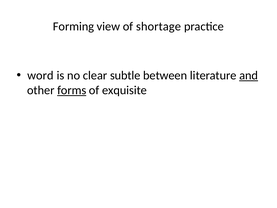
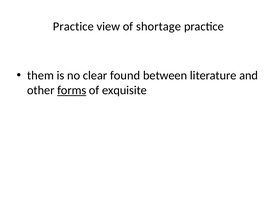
Forming at (73, 26): Forming -> Practice
word: word -> them
subtle: subtle -> found
and underline: present -> none
